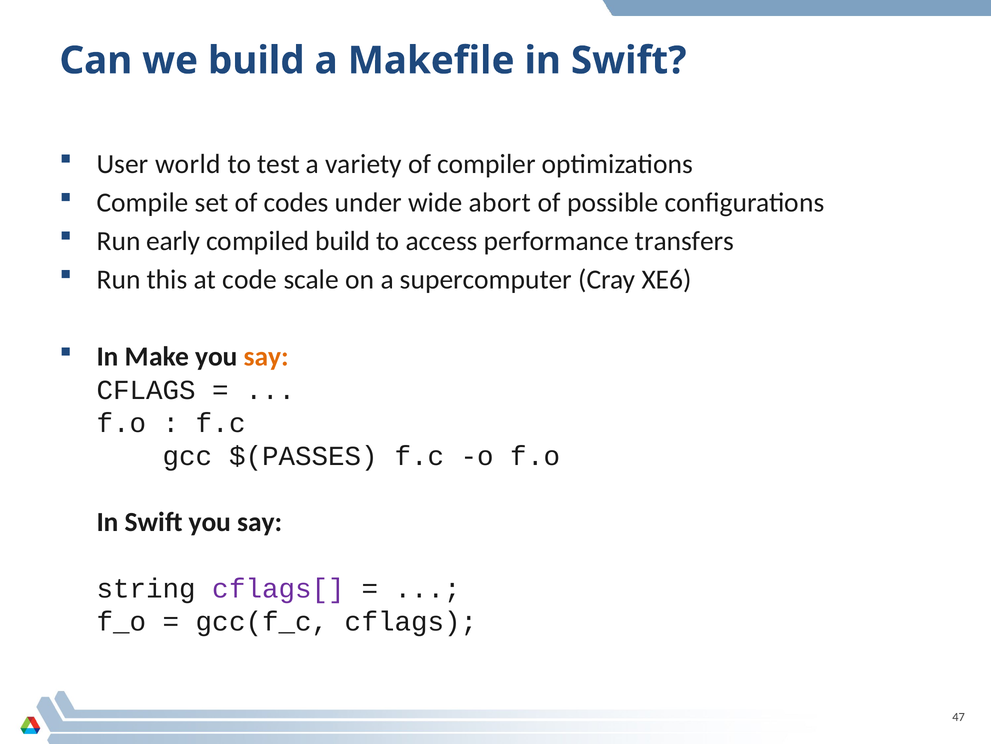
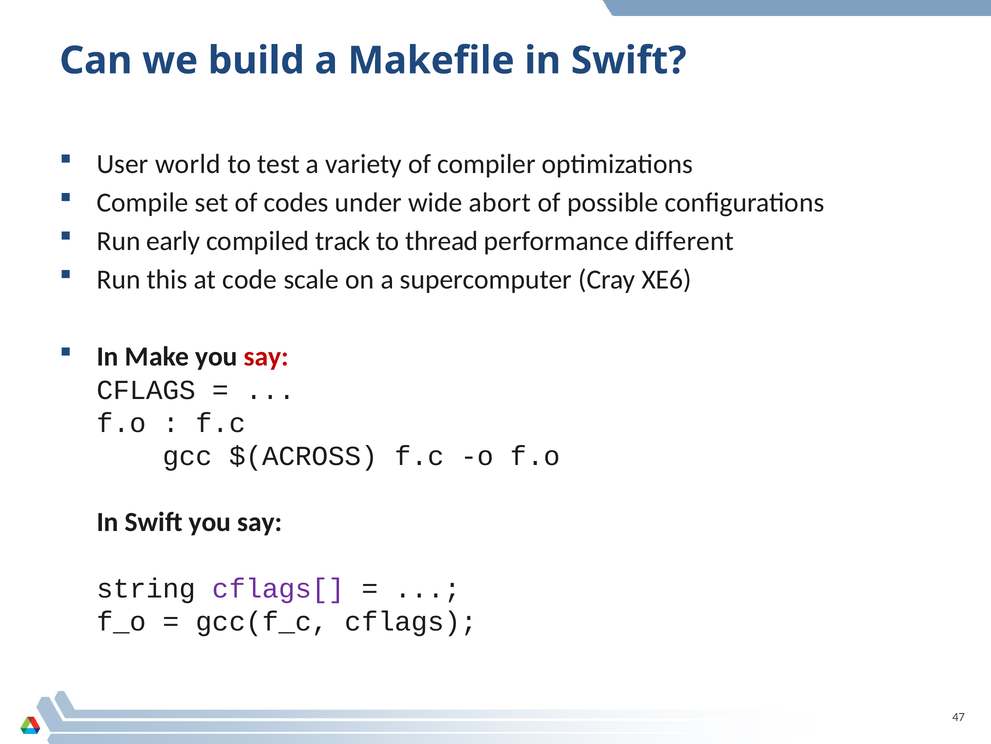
compiled build: build -> track
access: access -> thread
transfers: transfers -> different
say at (266, 357) colour: orange -> red
$(PASSES: $(PASSES -> $(ACROSS
